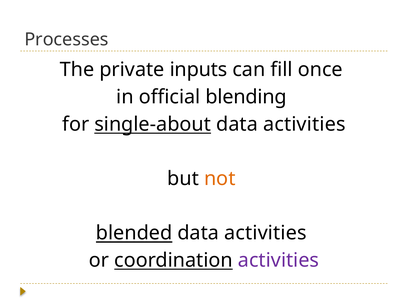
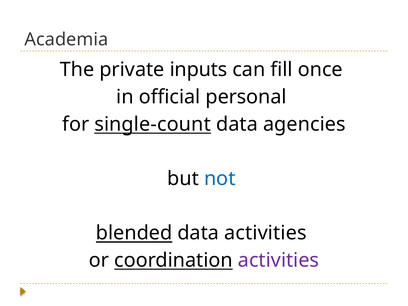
Processes: Processes -> Academia
blending: blending -> personal
single-about: single-about -> single-count
activities at (304, 124): activities -> agencies
not colour: orange -> blue
